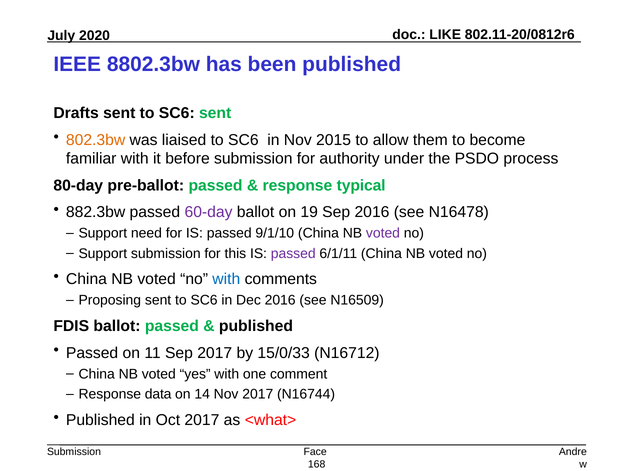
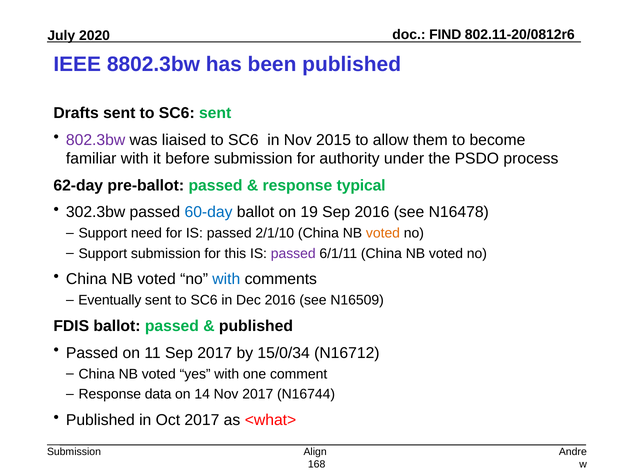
LIKE: LIKE -> FIND
802.3bw colour: orange -> purple
80-day: 80-day -> 62-day
882.3bw: 882.3bw -> 302.3bw
60-day colour: purple -> blue
9/1/10: 9/1/10 -> 2/1/10
voted at (383, 233) colour: purple -> orange
Proposing: Proposing -> Eventually
15/0/33: 15/0/33 -> 15/0/34
Face: Face -> Align
